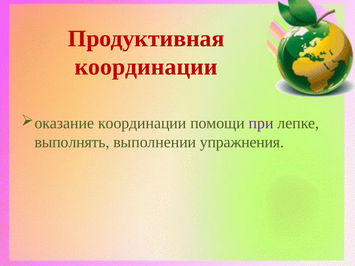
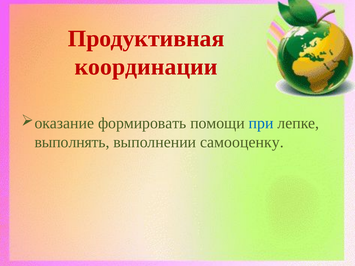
оказание координации: координации -> формировать
при colour: purple -> blue
упражнения: упражнения -> самооценку
